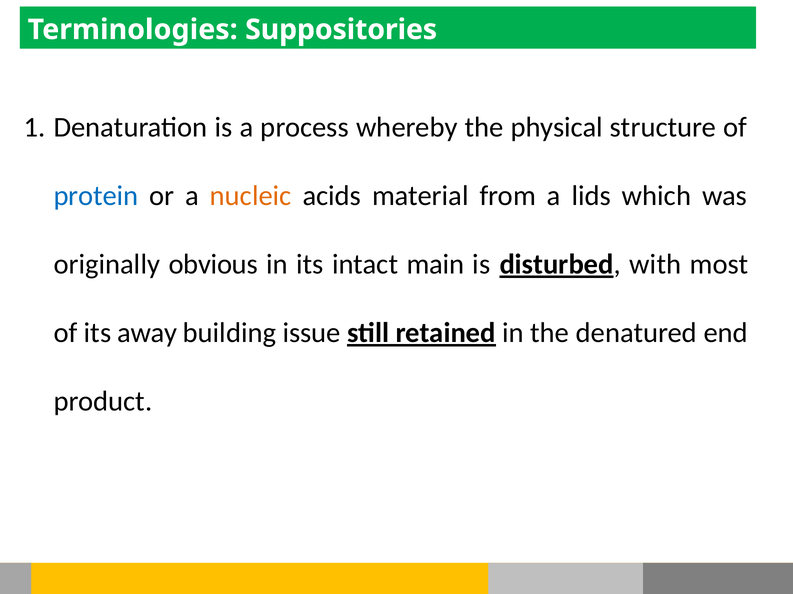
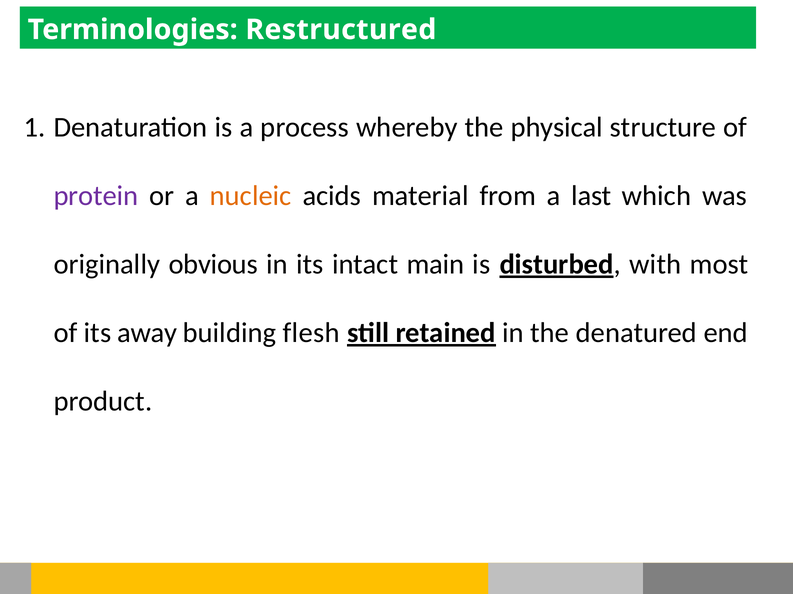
Suppositories: Suppositories -> Restructured
protein colour: blue -> purple
lids: lids -> last
issue: issue -> flesh
